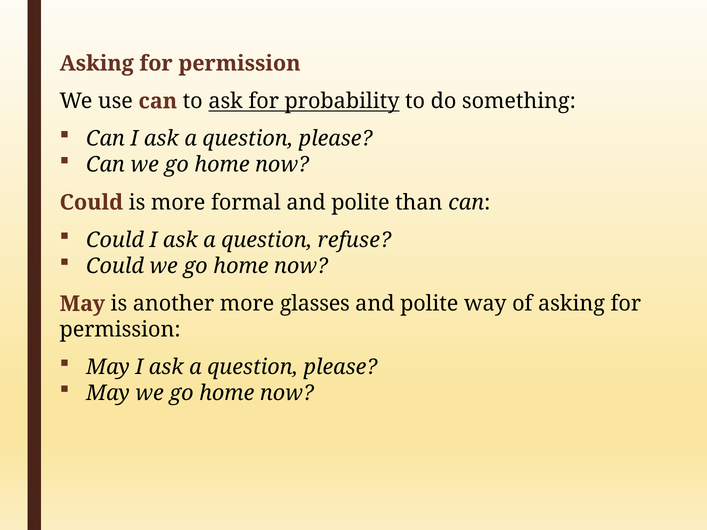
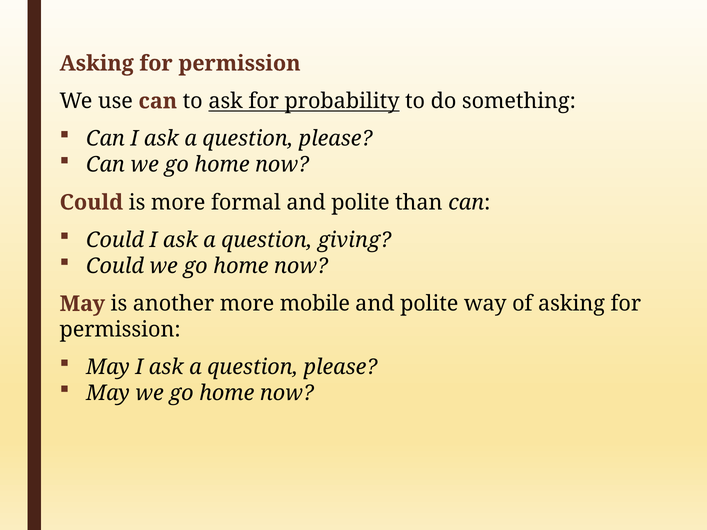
refuse: refuse -> giving
glasses: glasses -> mobile
